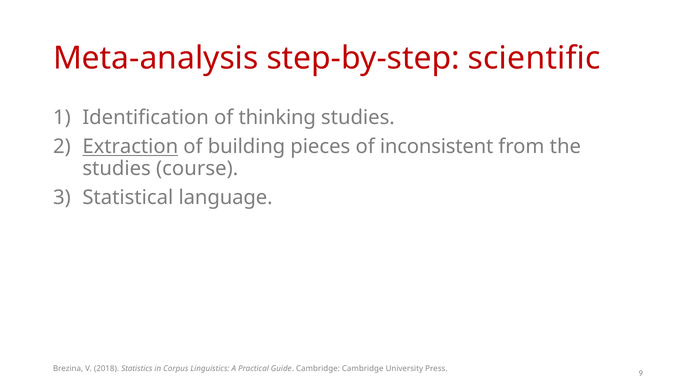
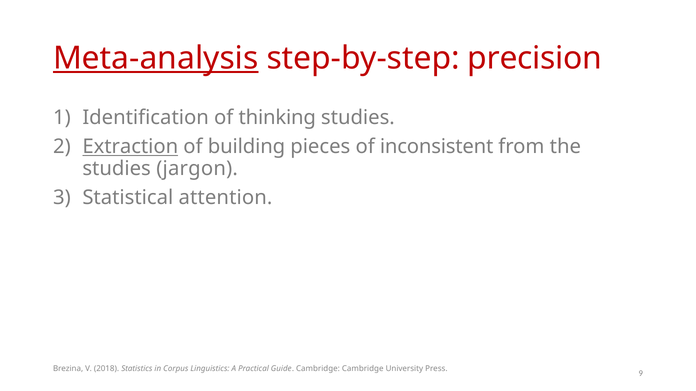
Meta-analysis underline: none -> present
scientific: scientific -> precision
course: course -> jargon
language: language -> attention
